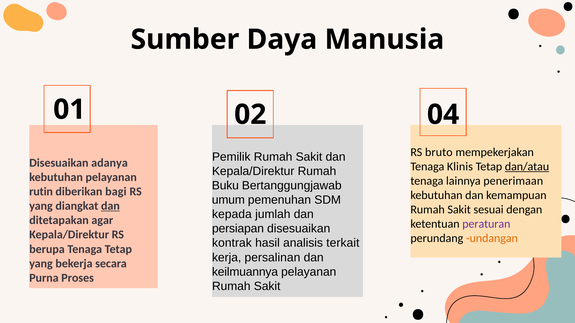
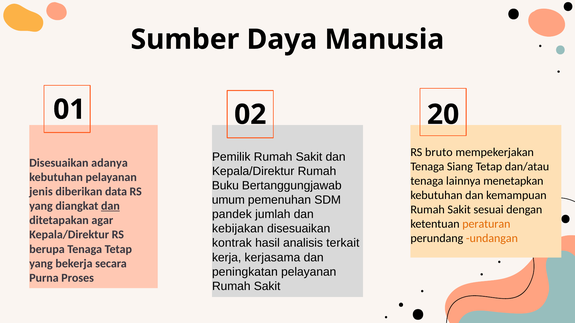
04: 04 -> 20
Klinis: Klinis -> Siang
dan/atau underline: present -> none
penerimaan: penerimaan -> menetapkan
rutin: rutin -> jenis
bagi: bagi -> data
kepada: kepada -> pandek
peraturan colour: purple -> orange
persiapan: persiapan -> kebijakan
persalinan: persalinan -> kerjasama
keilmuannya: keilmuannya -> peningkatan
